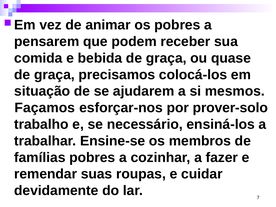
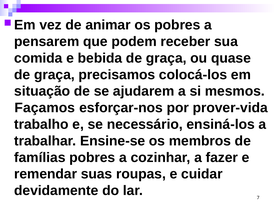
prover-solo: prover-solo -> prover-vida
